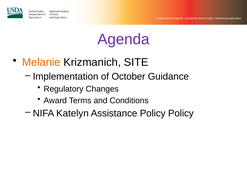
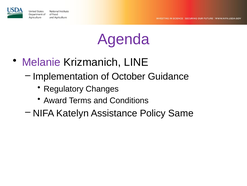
Melanie colour: orange -> purple
SITE: SITE -> LINE
Policy Policy: Policy -> Same
